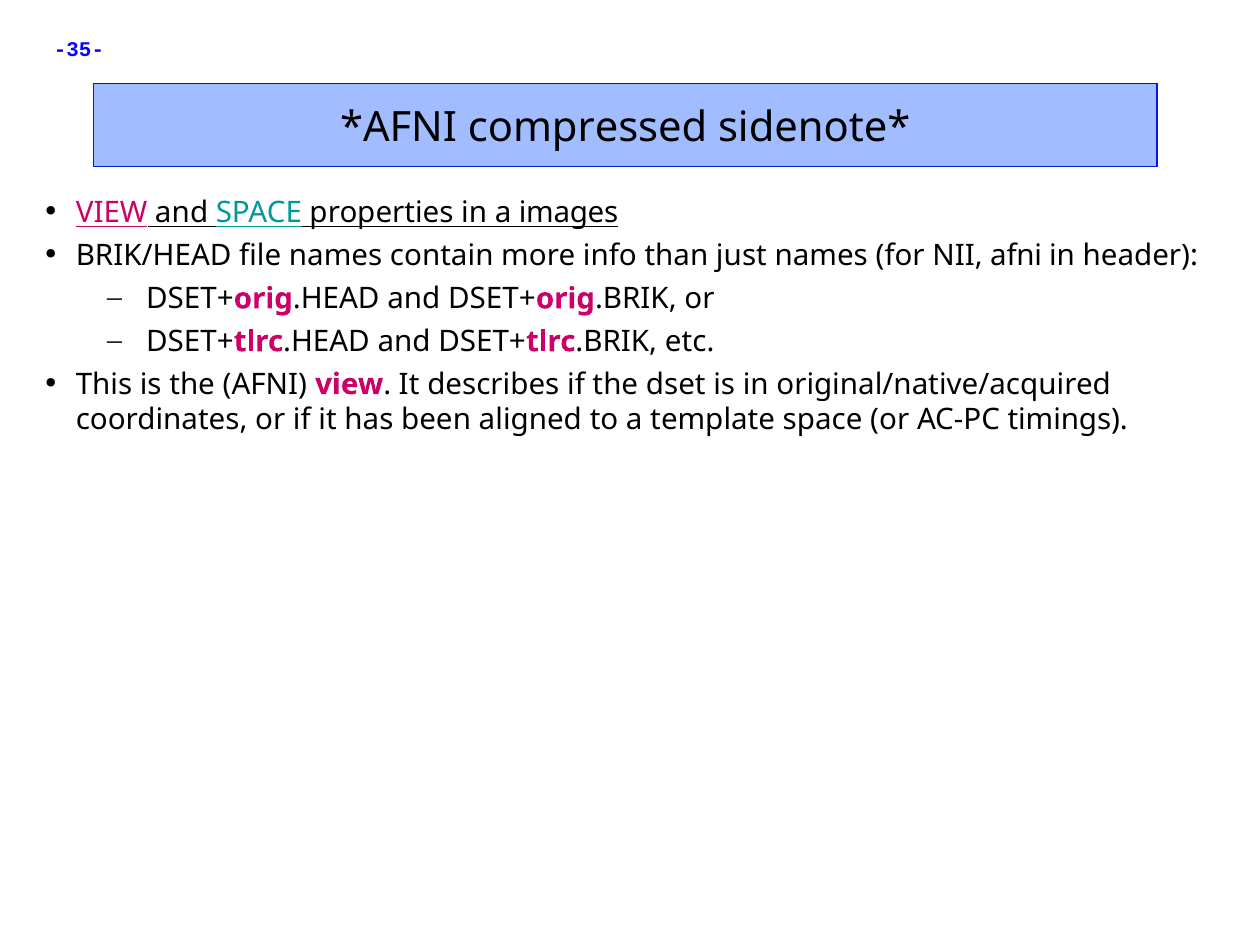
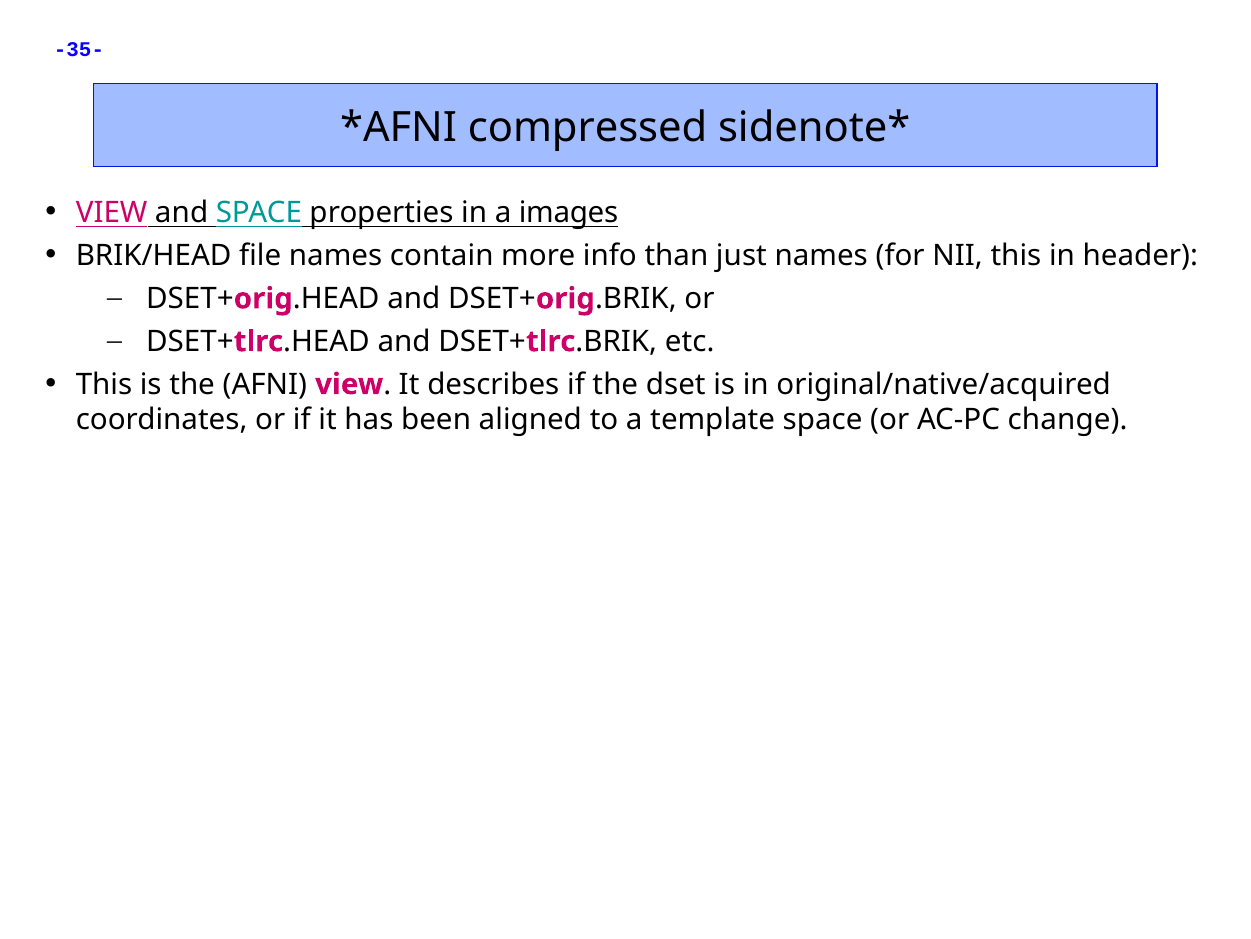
NII afni: afni -> this
timings: timings -> change
